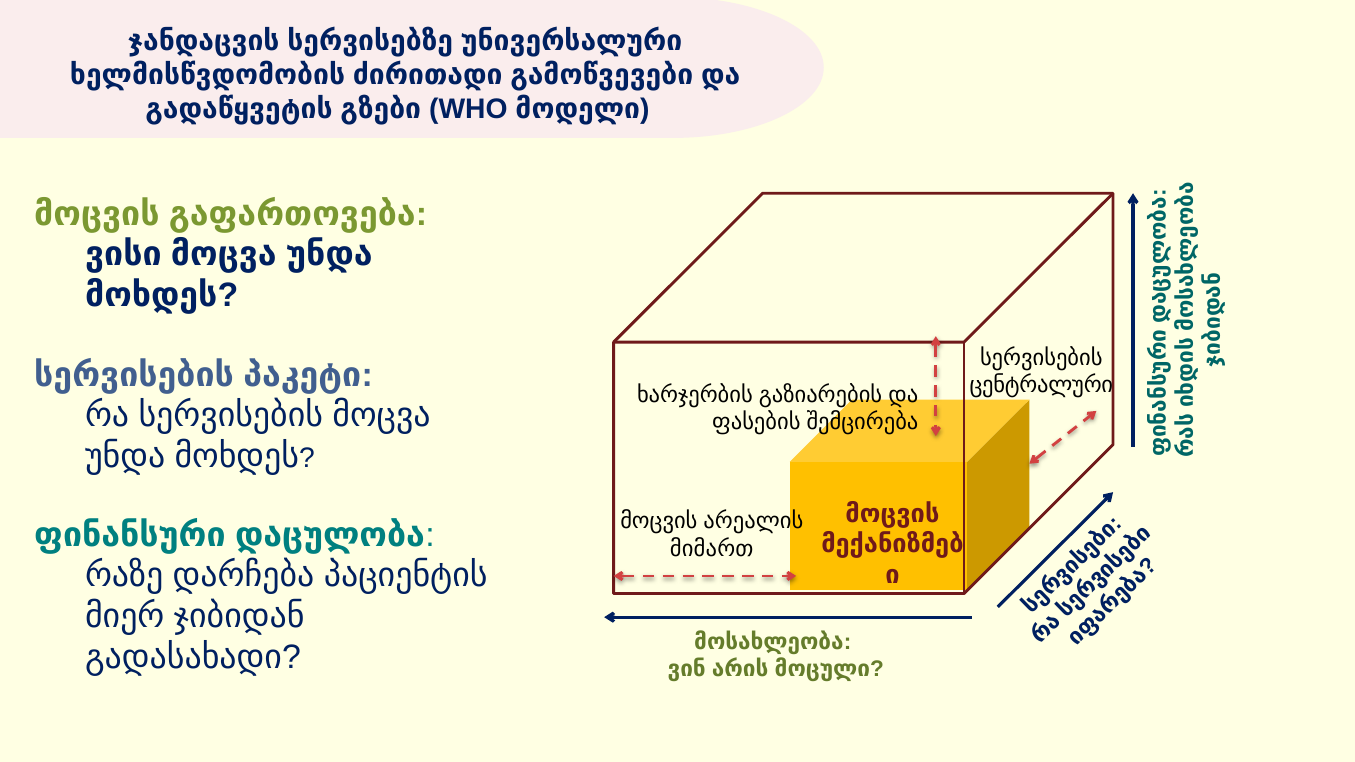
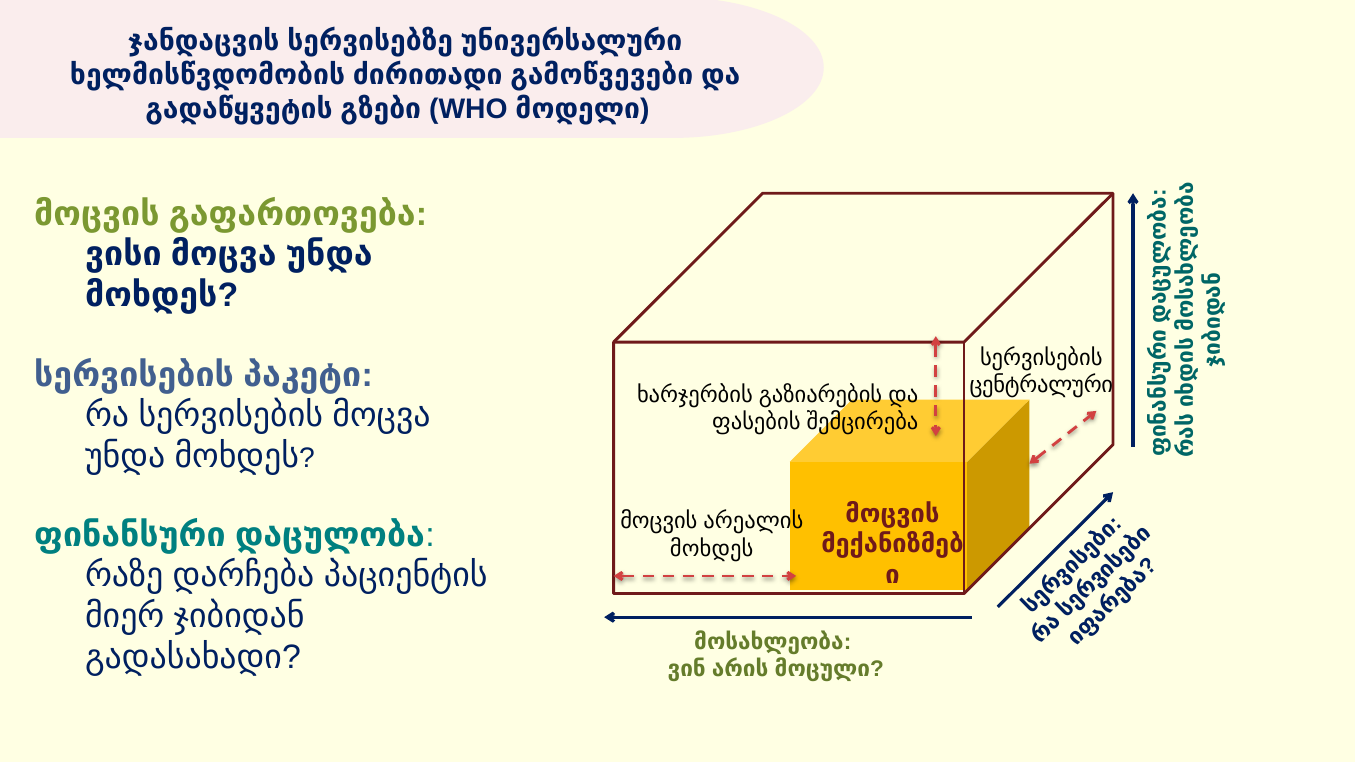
მიმართ at (712, 549): მიმართ -> მოხდეს
